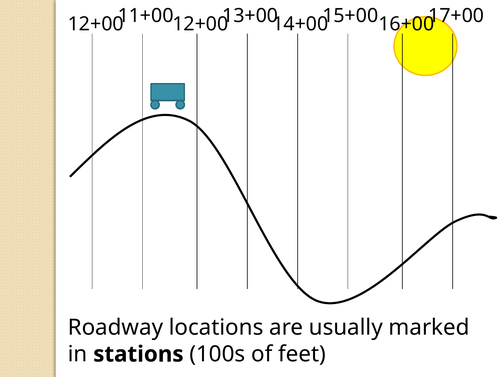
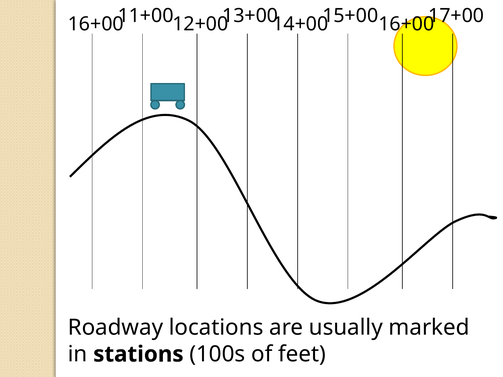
12+00 at (96, 24): 12+00 -> 16+00
